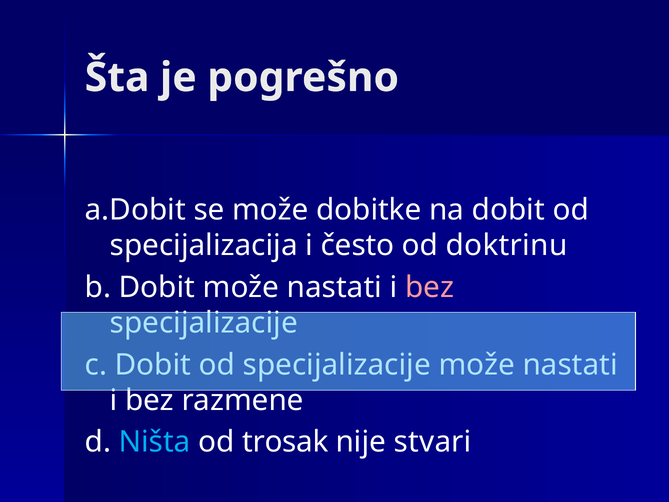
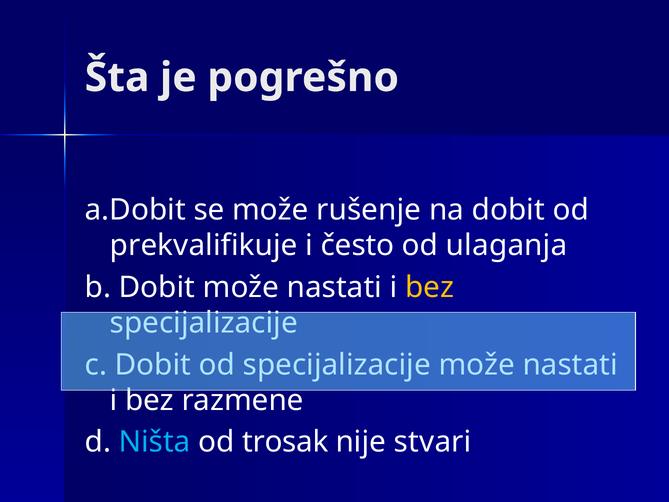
dobitke: dobitke -> rušenje
specijalizacija: specijalizacija -> prekvalifikuje
doktrinu: doktrinu -> ulaganja
bez at (430, 287) colour: pink -> yellow
